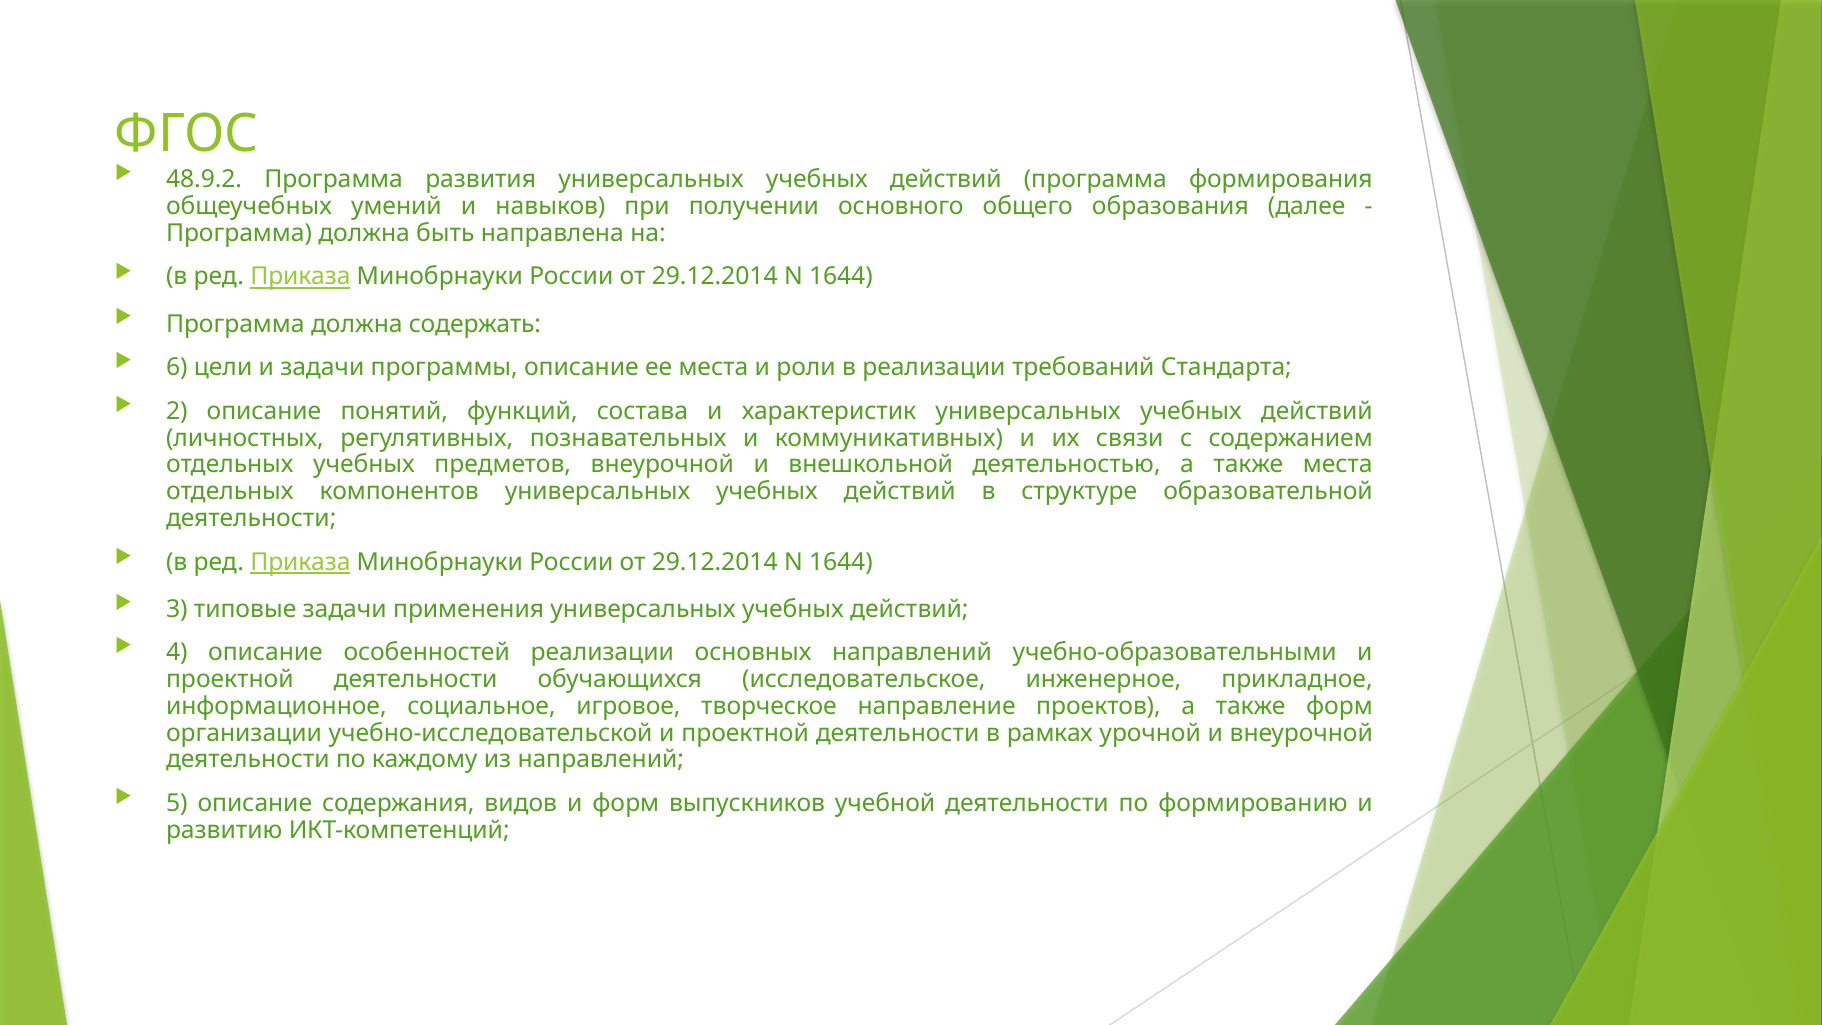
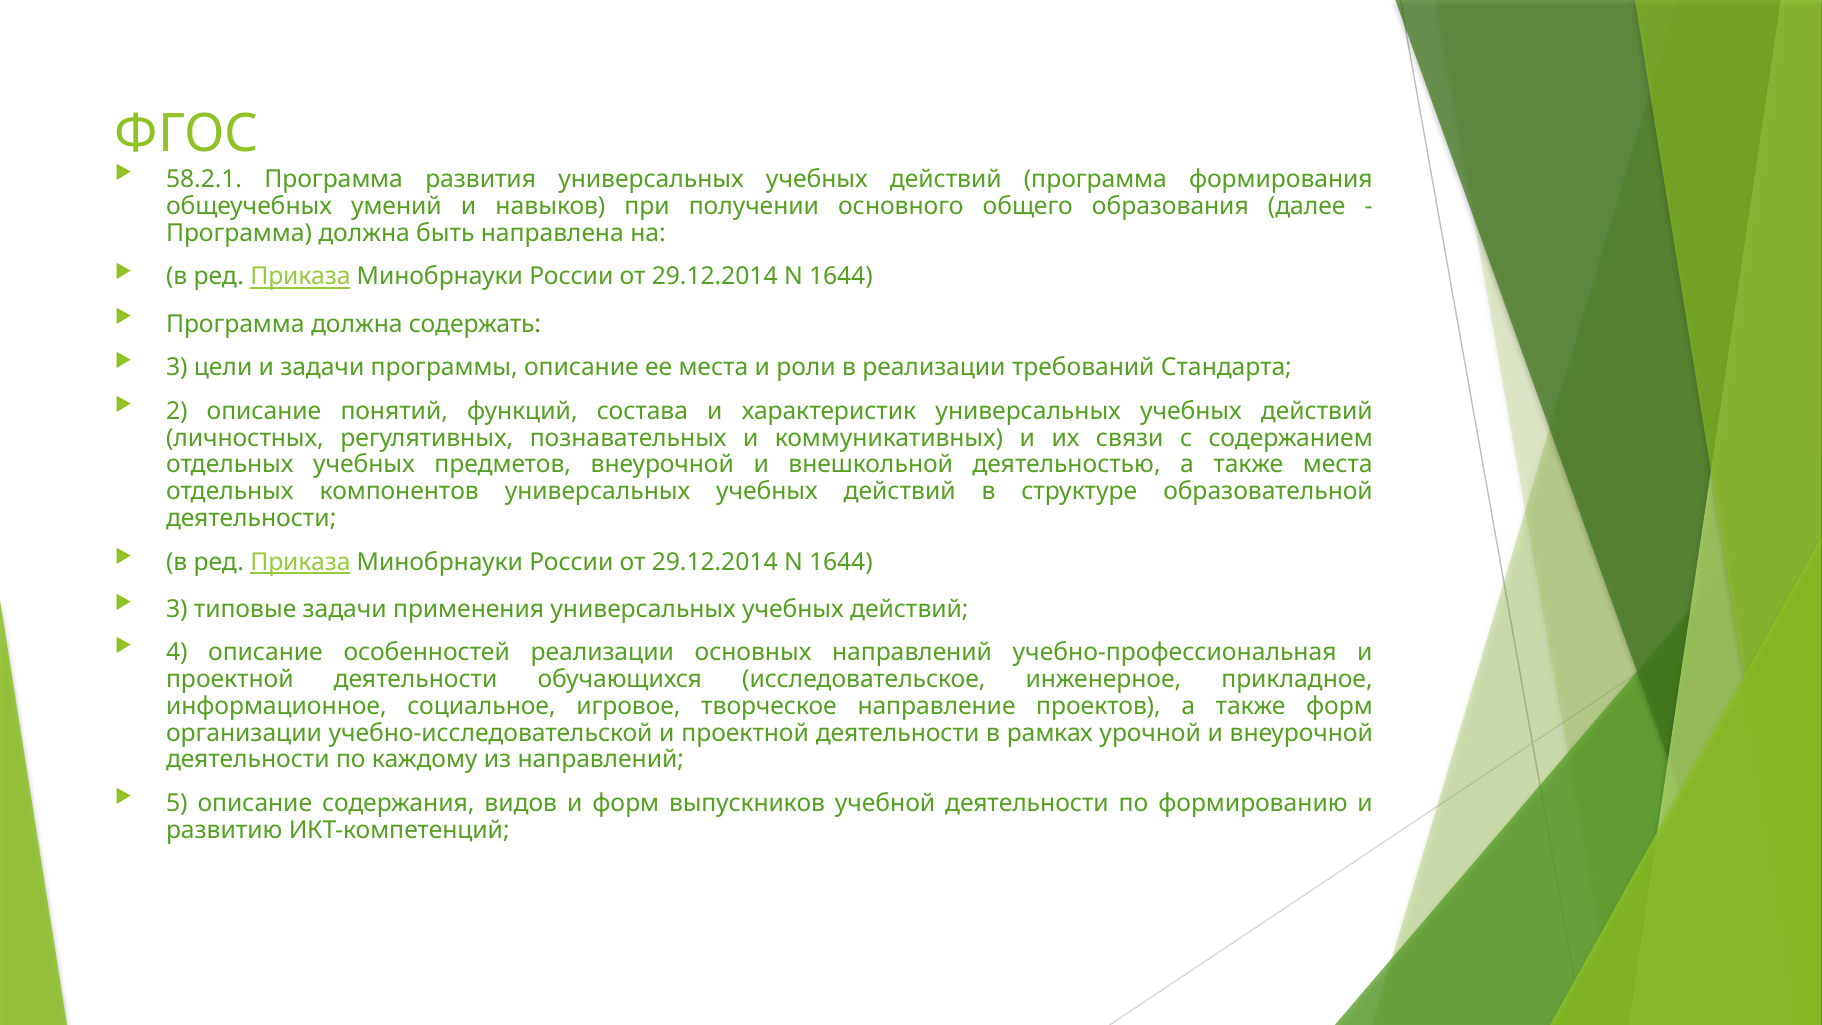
48.9.2: 48.9.2 -> 58.2.1
6 at (177, 368): 6 -> 3
учебно-образовательными: учебно-образовательными -> учебно-профессиональная
